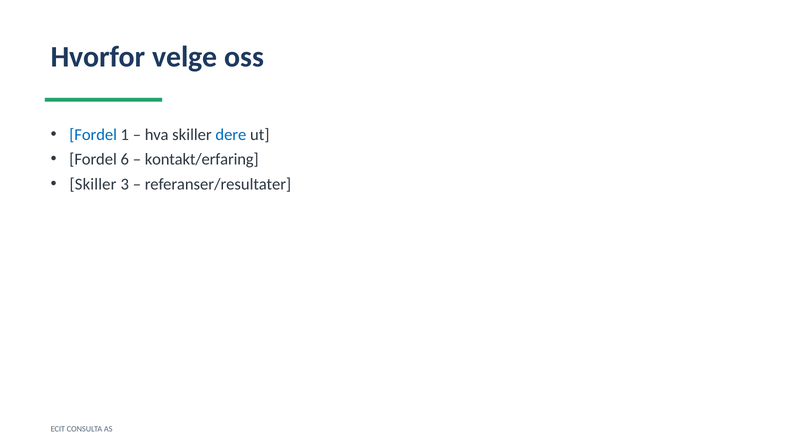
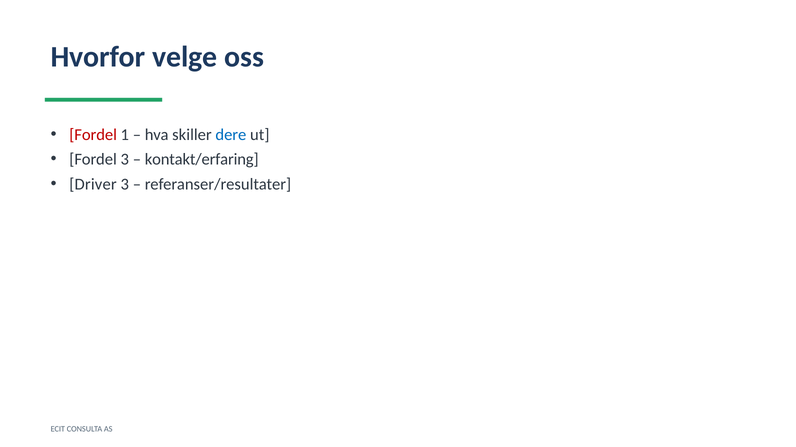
Fordel at (93, 135) colour: blue -> red
Fordel 6: 6 -> 3
Skiller at (93, 185): Skiller -> Driver
